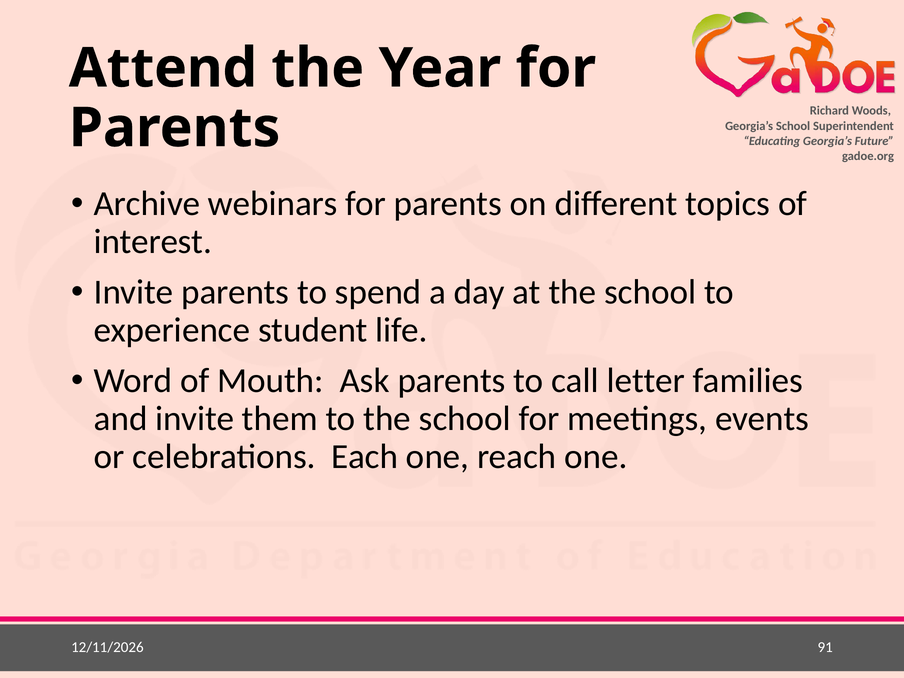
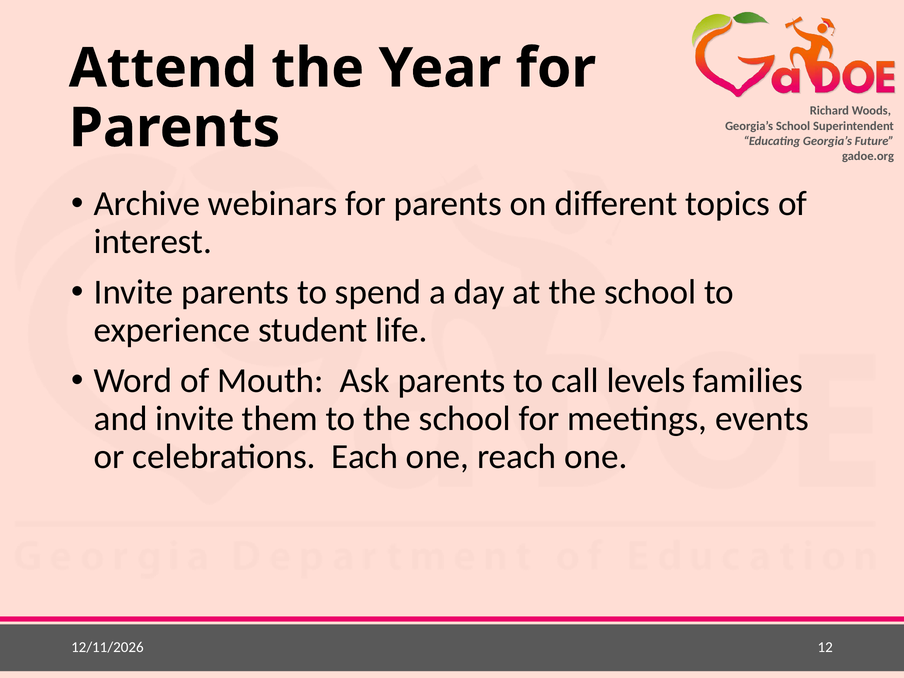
letter: letter -> levels
91: 91 -> 12
